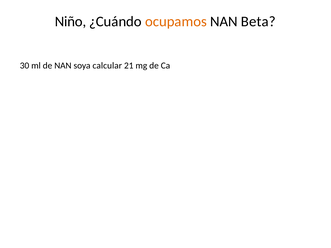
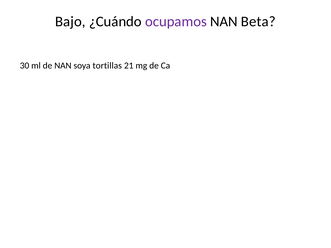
Niño: Niño -> Bajo
ocupamos colour: orange -> purple
calcular: calcular -> tortillas
